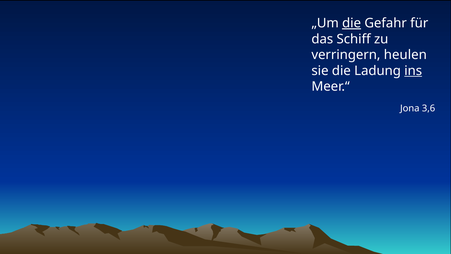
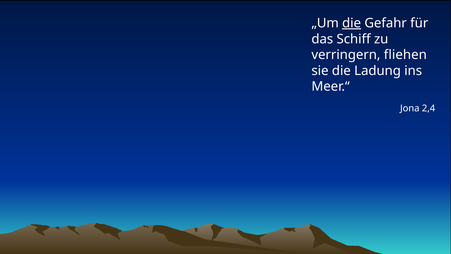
heulen: heulen -> fliehen
ins underline: present -> none
3,6: 3,6 -> 2,4
